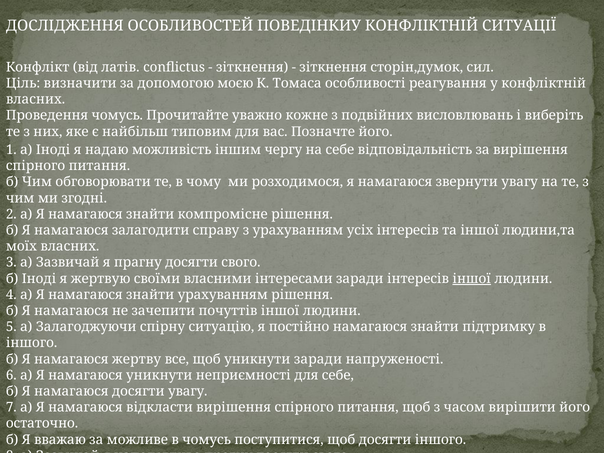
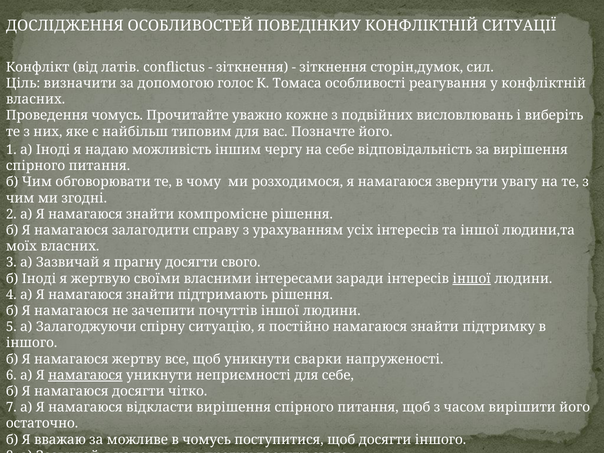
моєю: моєю -> голос
знайти урахуванням: урахуванням -> підтримають
уникнути заради: заради -> сварки
намагаюся at (85, 375) underline: none -> present
досягти увагу: увагу -> чітко
